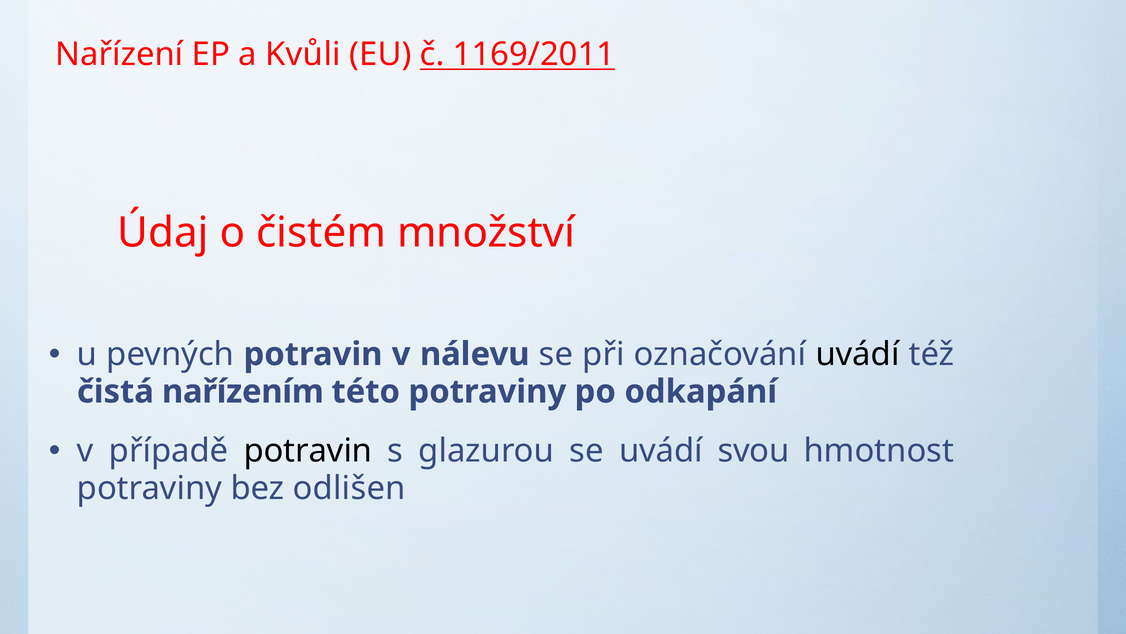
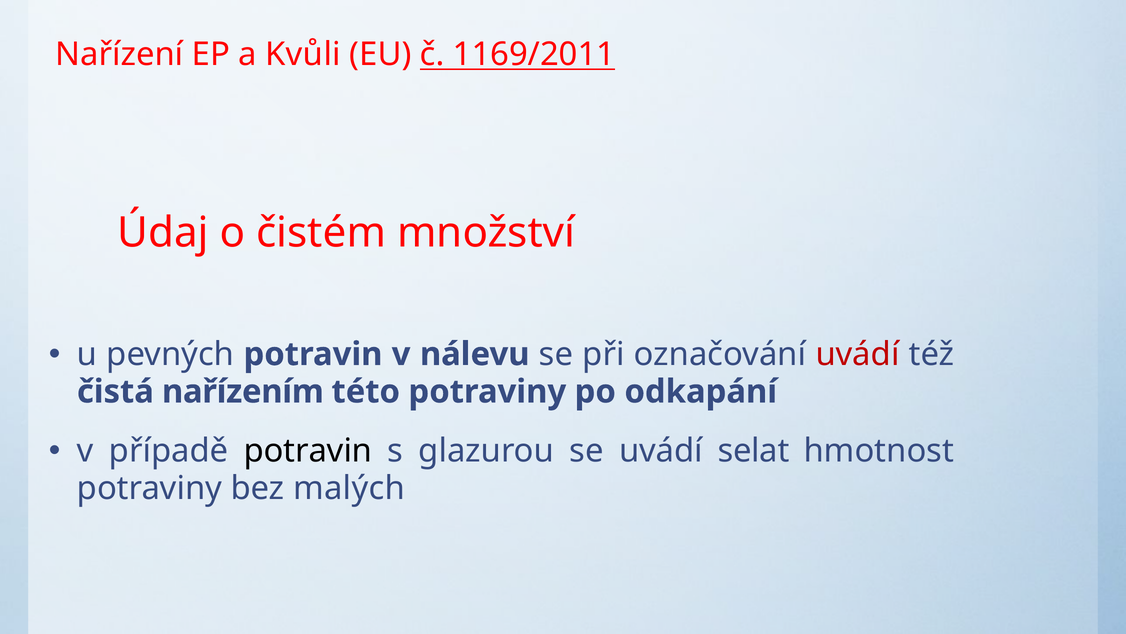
uvádí at (858, 354) colour: black -> red
svou: svou -> selat
odlišen: odlišen -> malých
